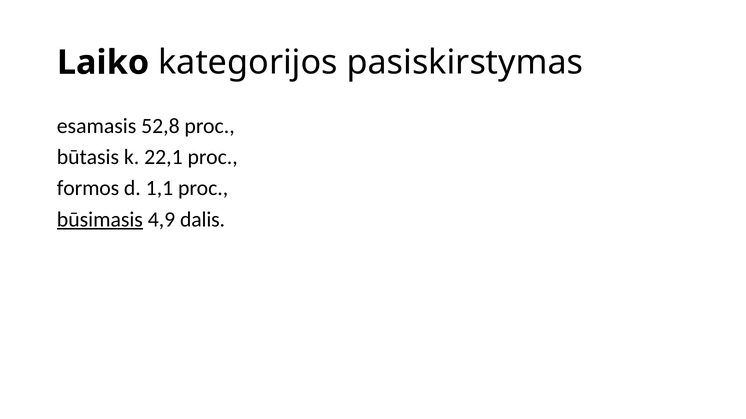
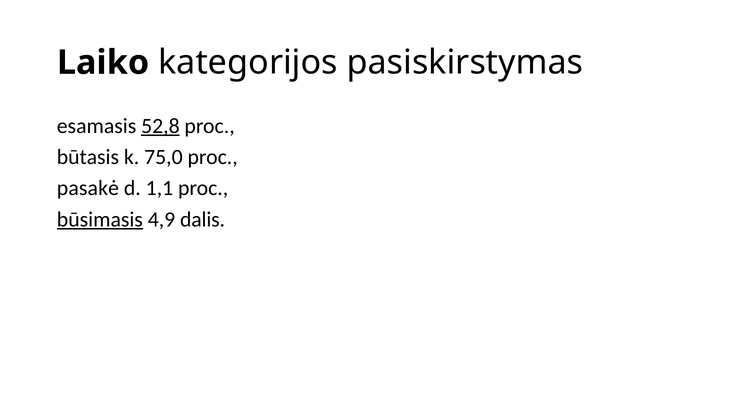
52,8 underline: none -> present
22,1: 22,1 -> 75,0
formos: formos -> pasakė
